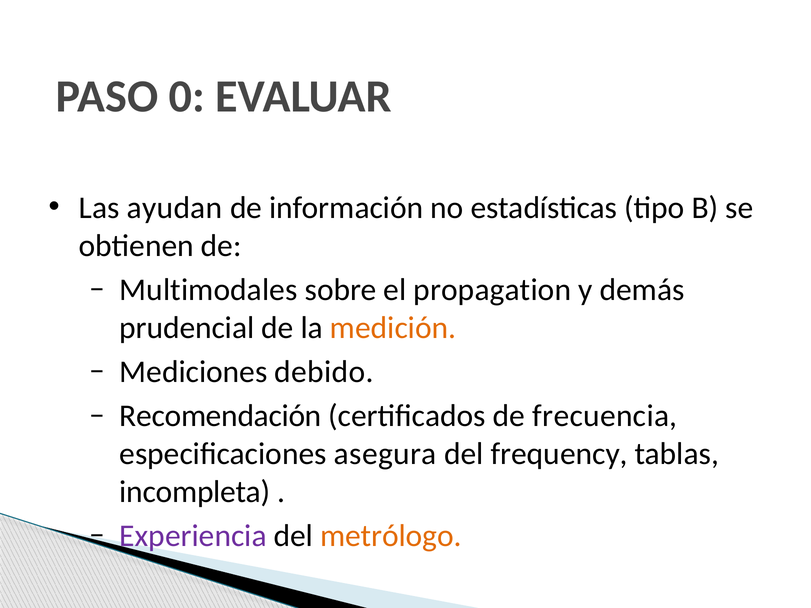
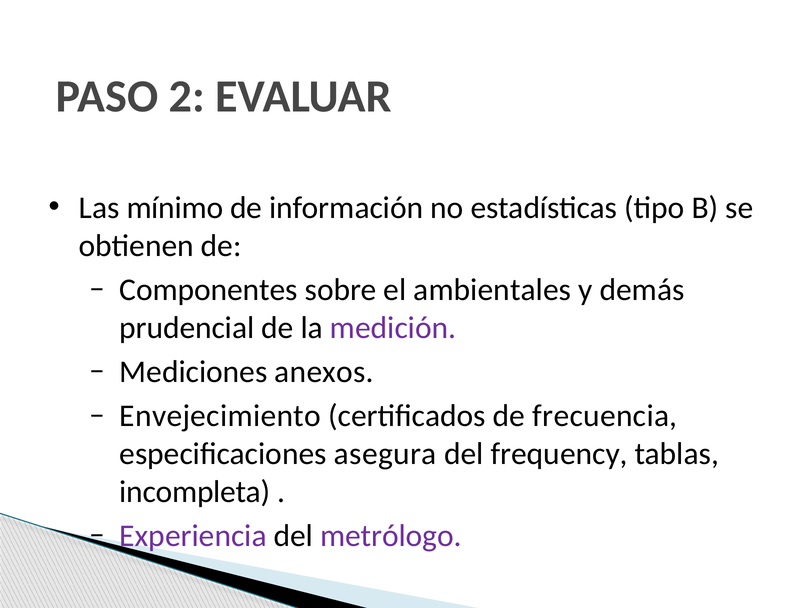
0: 0 -> 2
ayudan: ayudan -> mínimo
Multimodales: Multimodales -> Componentes
propagation: propagation -> ambientales
medición colour: orange -> purple
debido: debido -> anexos
Recomendación: Recomendación -> Envejecimiento
metrólogo colour: orange -> purple
